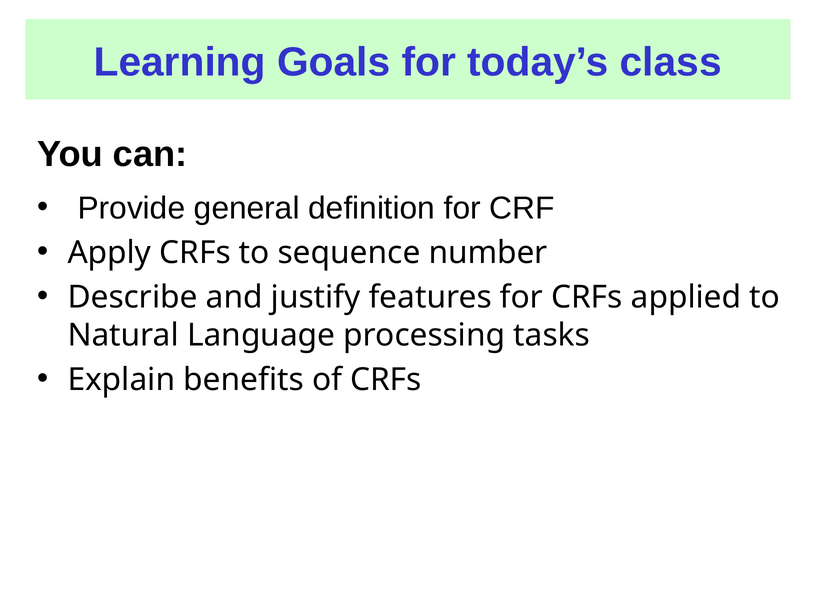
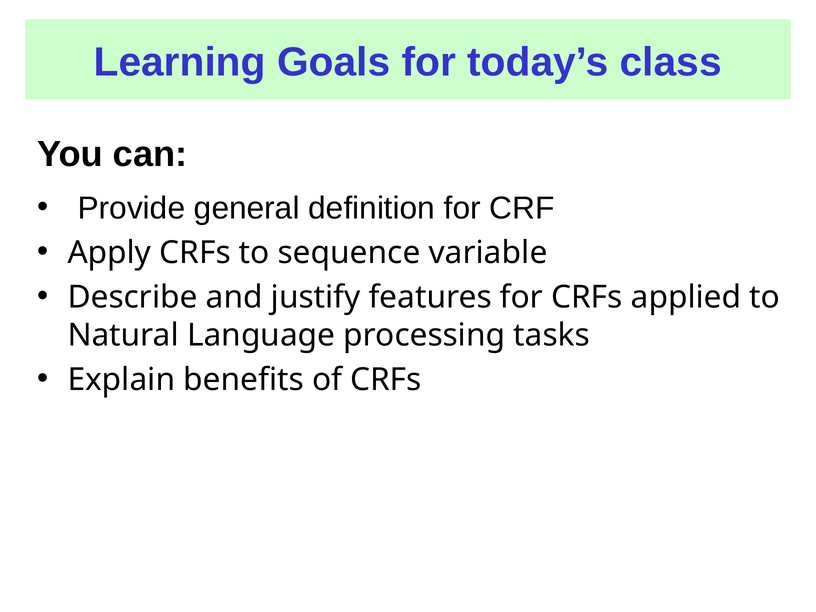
number: number -> variable
